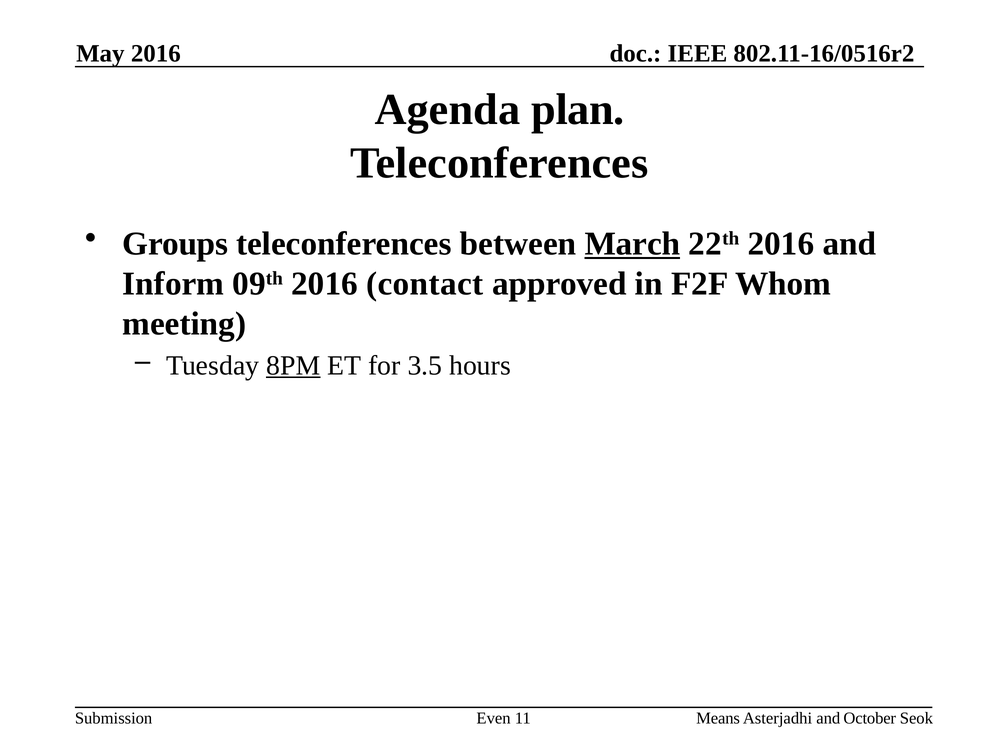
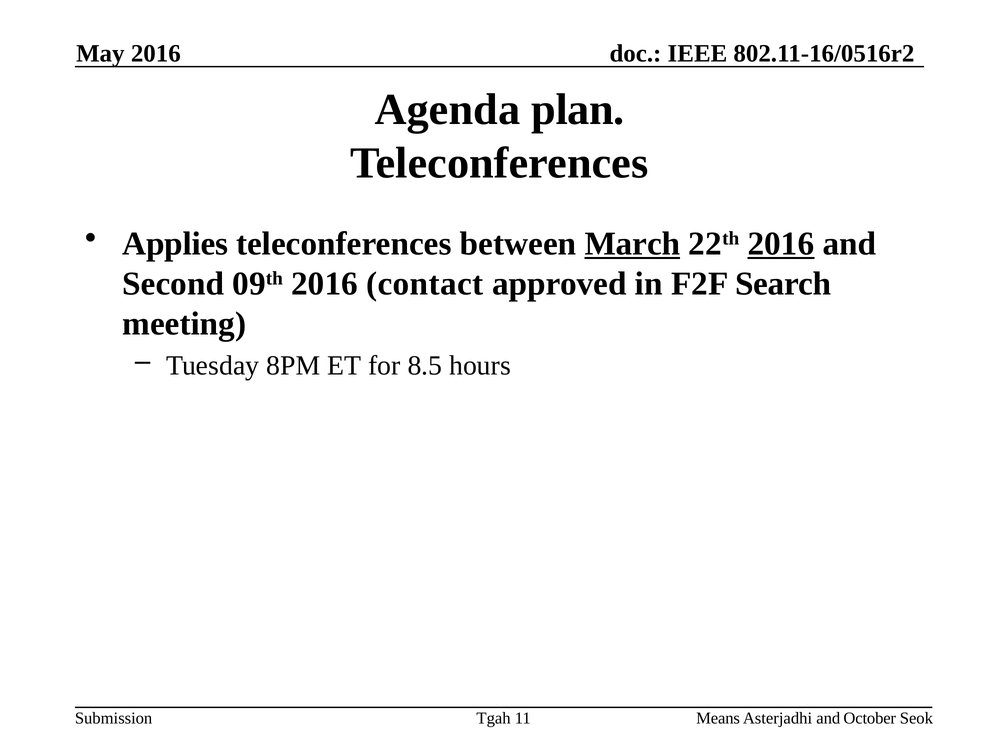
Groups: Groups -> Applies
2016 at (781, 244) underline: none -> present
Inform: Inform -> Second
Whom: Whom -> Search
8PM underline: present -> none
3.5: 3.5 -> 8.5
Even: Even -> Tgah
